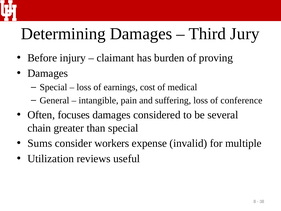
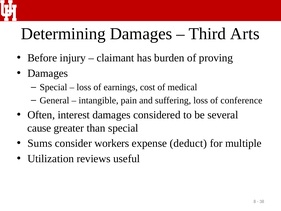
Jury: Jury -> Arts
focuses: focuses -> interest
chain: chain -> cause
invalid: invalid -> deduct
